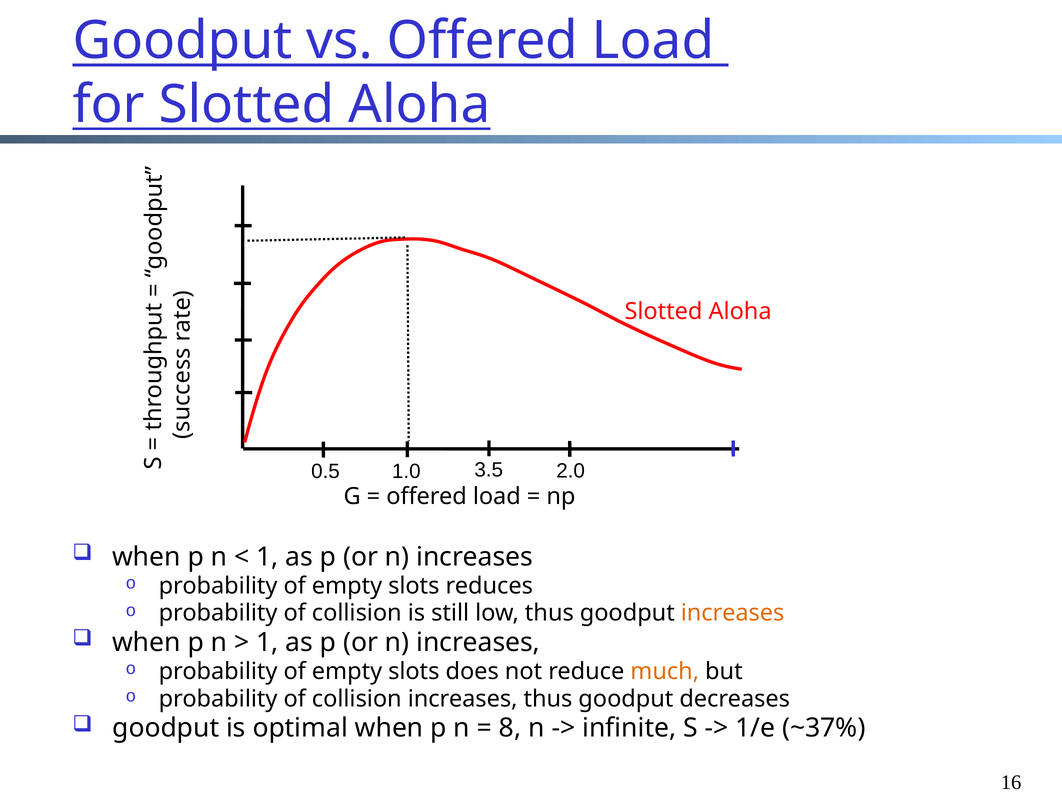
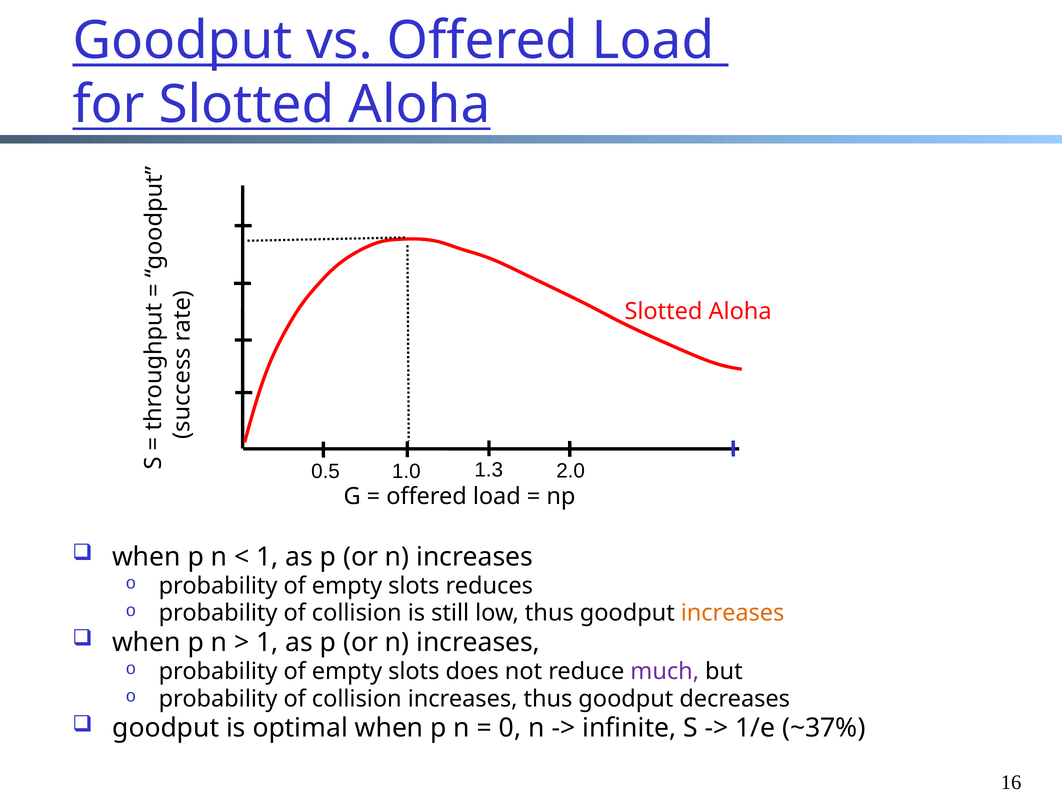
3.5: 3.5 -> 1.3
much colour: orange -> purple
8: 8 -> 0
